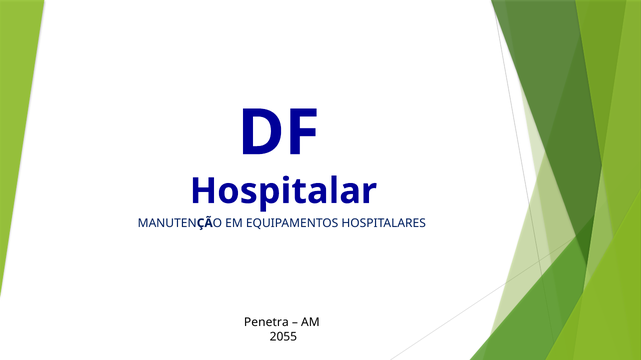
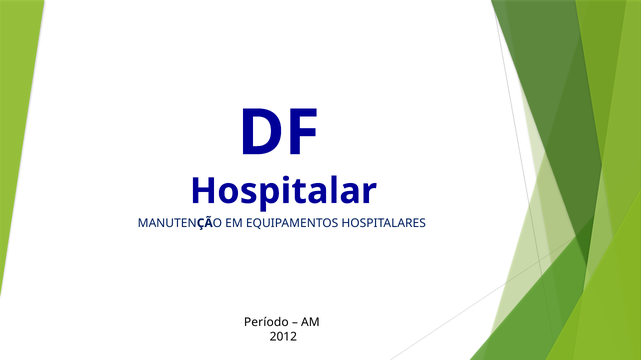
Penetra: Penetra -> Período
2055: 2055 -> 2012
